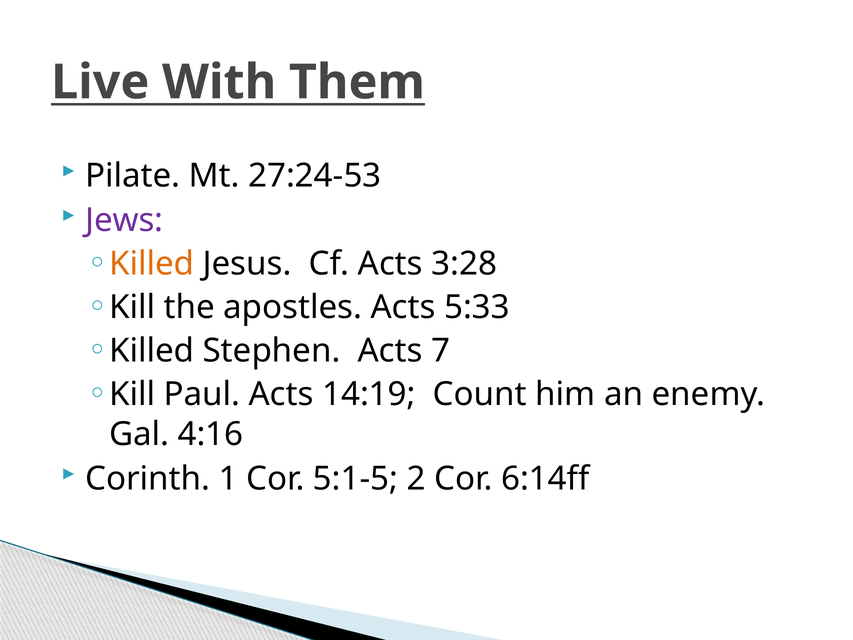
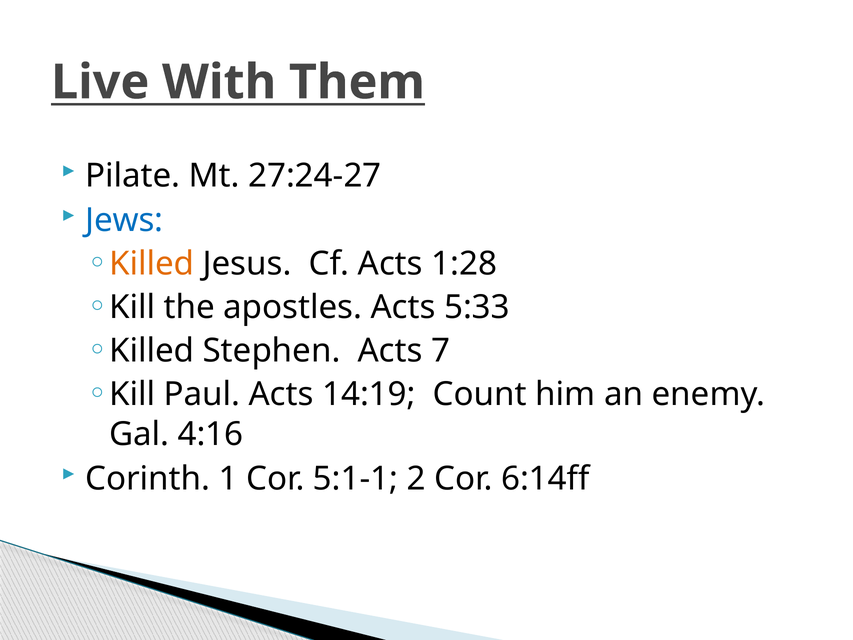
27:24-53: 27:24-53 -> 27:24-27
Jews colour: purple -> blue
3:28: 3:28 -> 1:28
5:1-5: 5:1-5 -> 5:1-1
